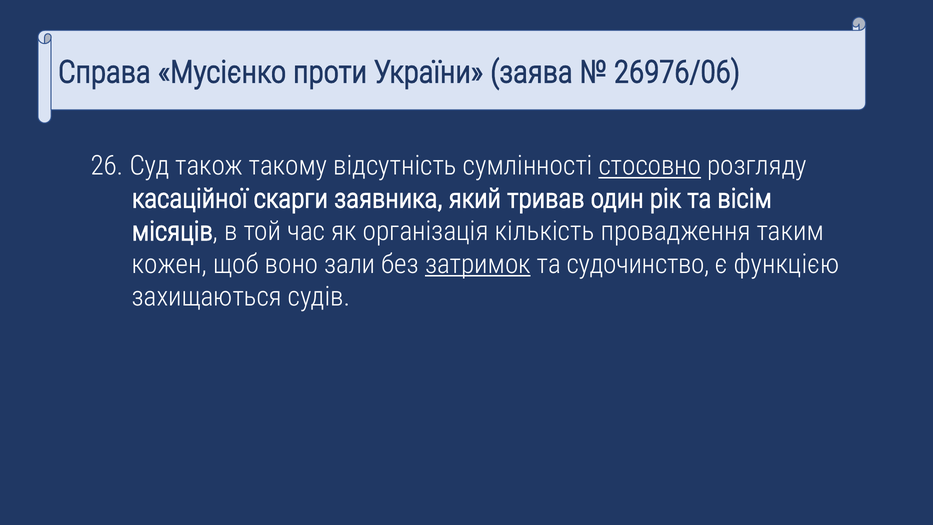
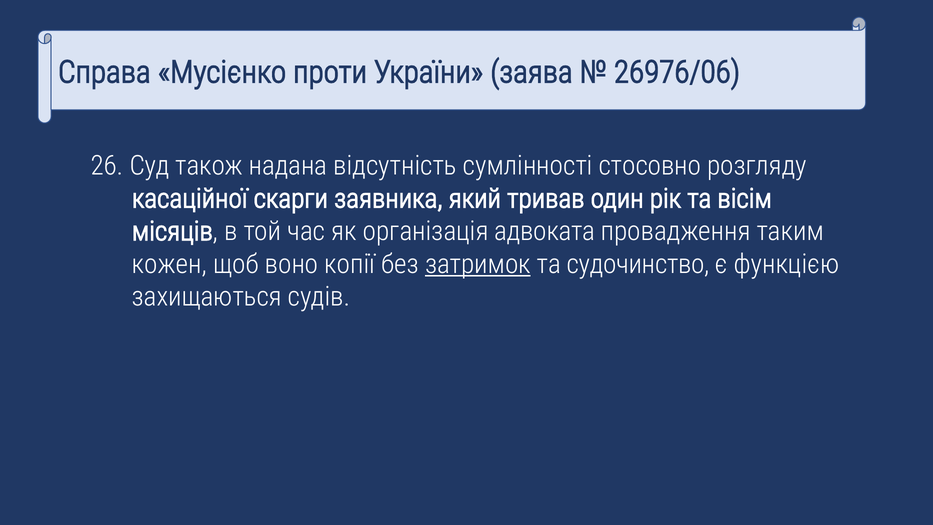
такому: такому -> надана
стосовно underline: present -> none
кількість: кількість -> адвоката
зали: зали -> копії
